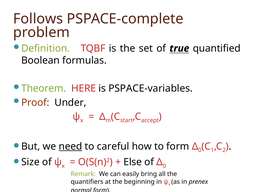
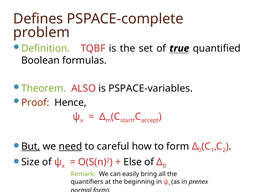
Follows: Follows -> Defines
HERE: HERE -> ALSO
Under: Under -> Hence
But underline: none -> present
